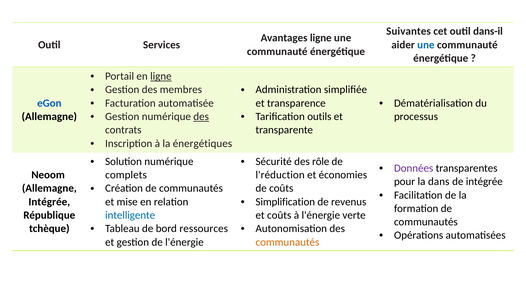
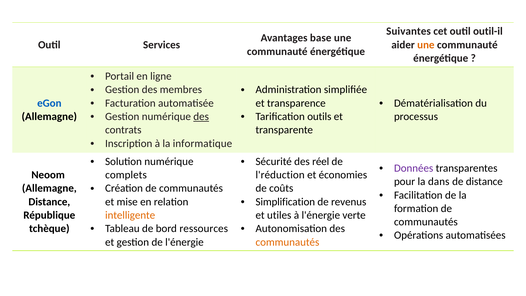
dans-il: dans-il -> outil-il
Avantages ligne: ligne -> base
une at (426, 45) colour: blue -> orange
ligne at (161, 76) underline: present -> none
énergétiques: énergétiques -> informatique
rôle: rôle -> réel
de intégrée: intégrée -> distance
Intégrée at (49, 202): Intégrée -> Distance
intelligente colour: blue -> orange
et coûts: coûts -> utiles
